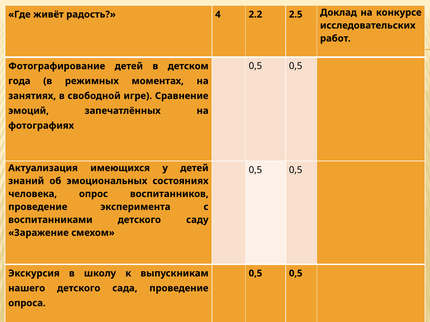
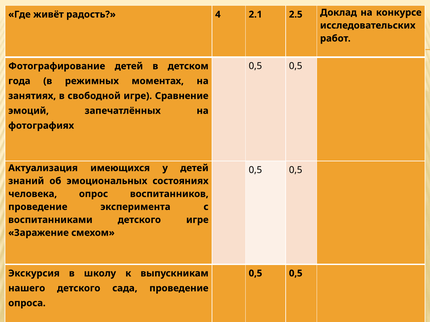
2.2: 2.2 -> 2.1
детского саду: саду -> игре
